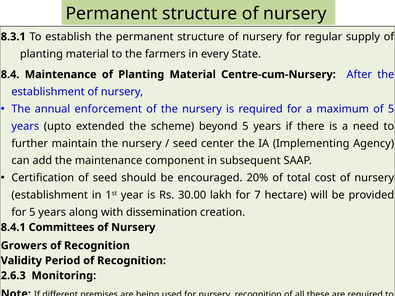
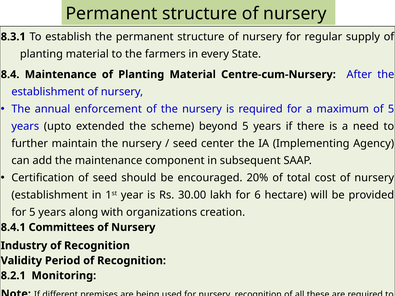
7: 7 -> 6
dissemination: dissemination -> organizations
Growers: Growers -> Industry
2.6.3: 2.6.3 -> 8.2.1
